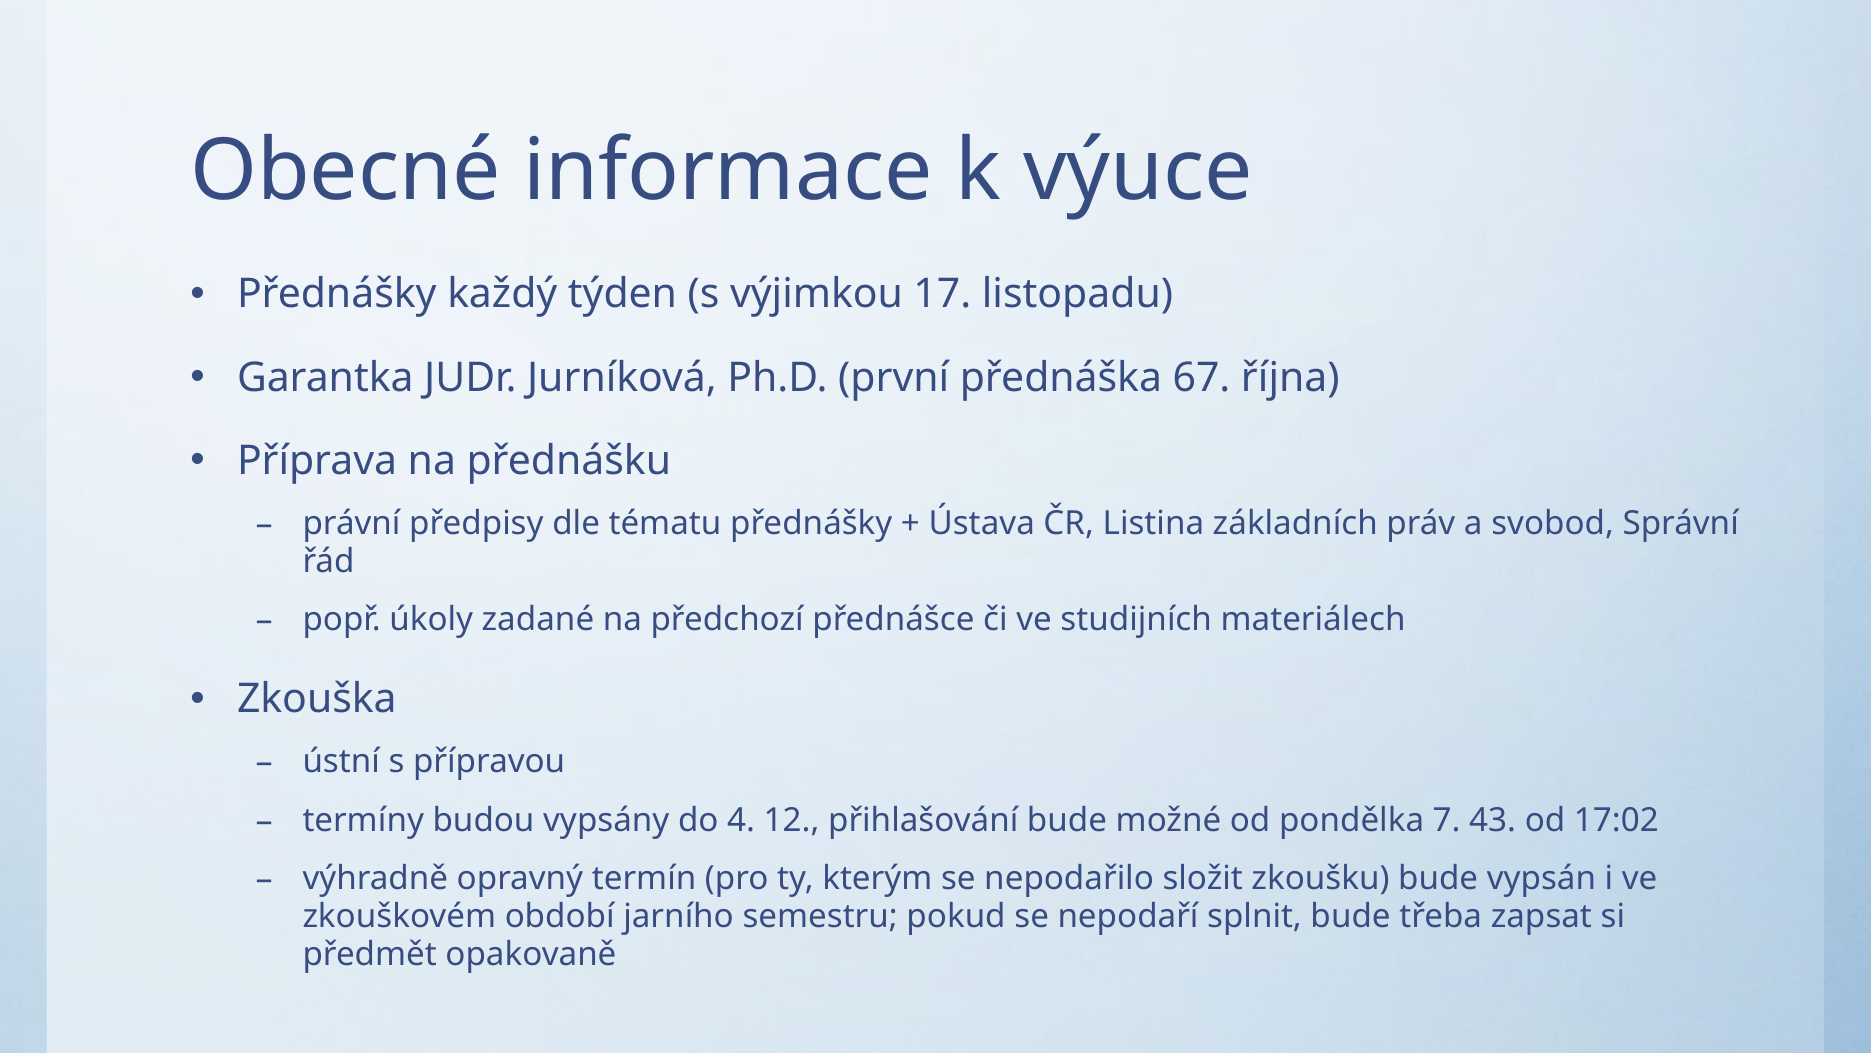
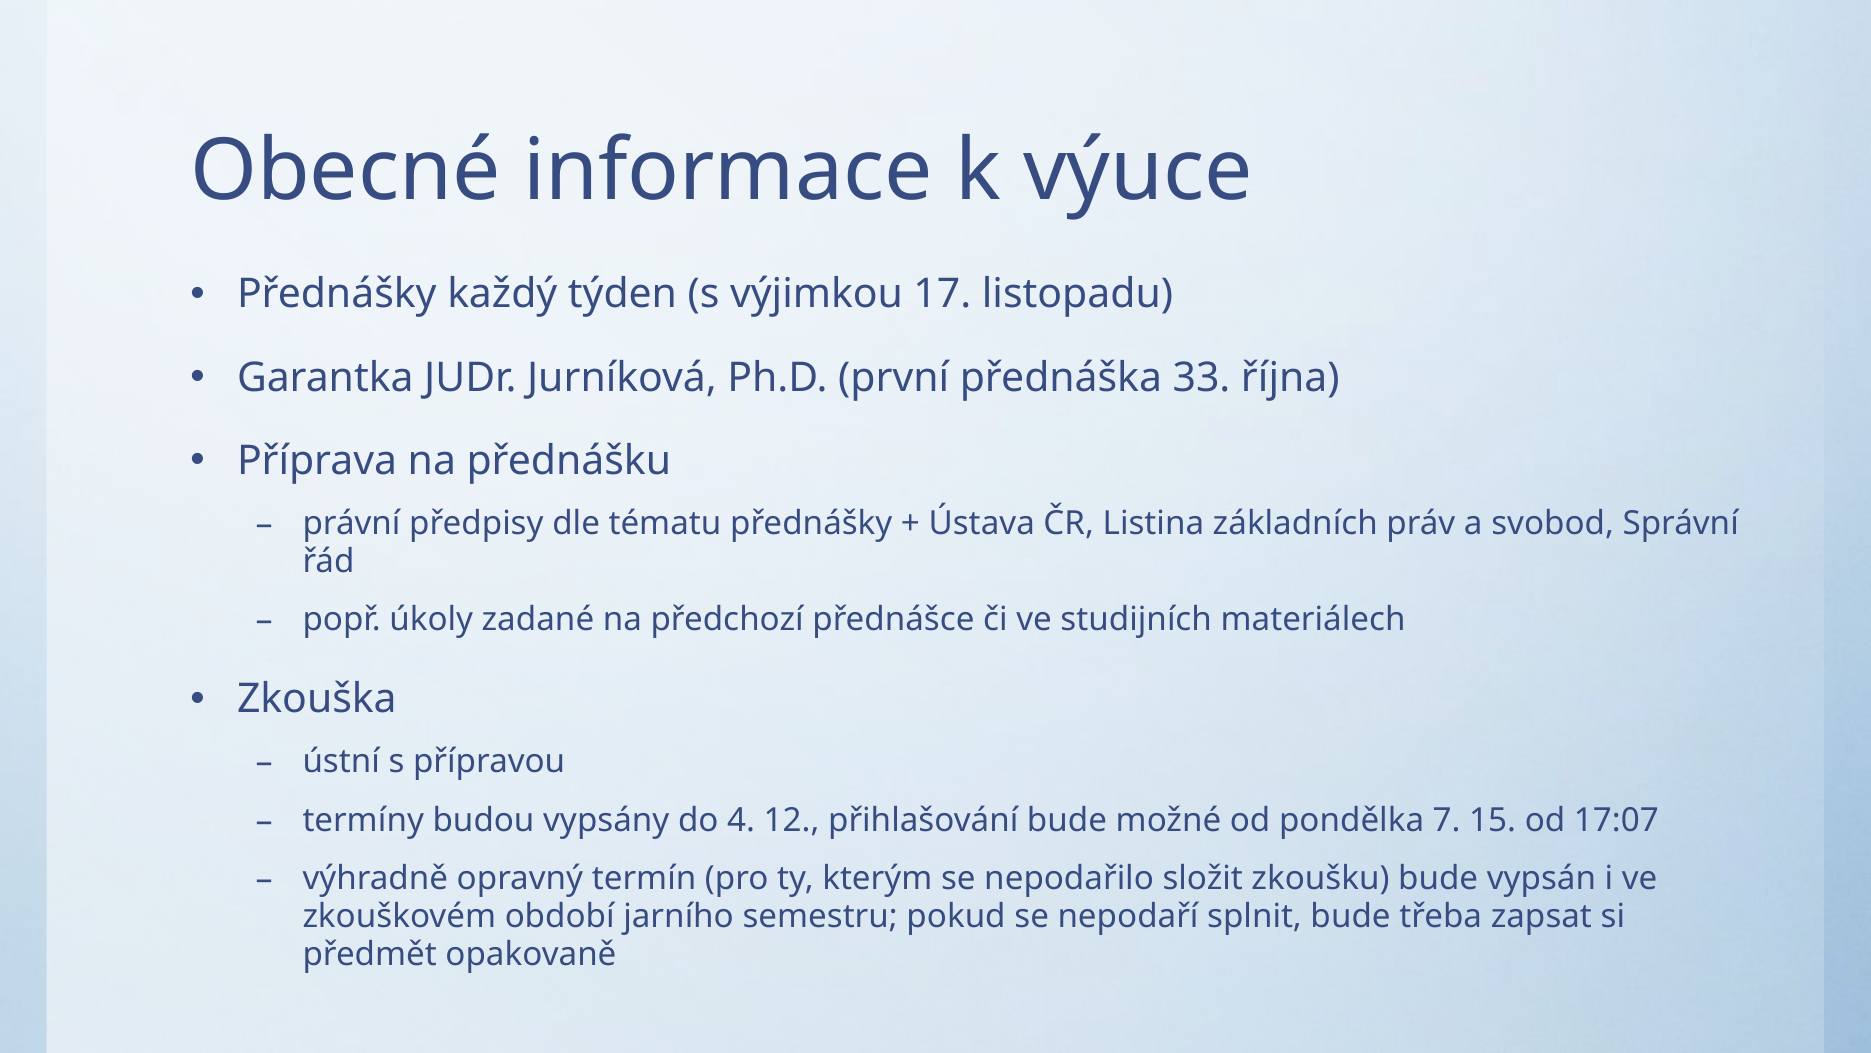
67: 67 -> 33
43: 43 -> 15
17:02: 17:02 -> 17:07
